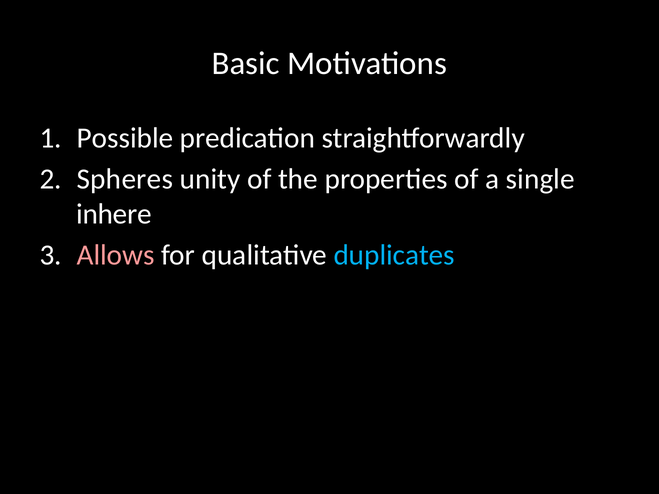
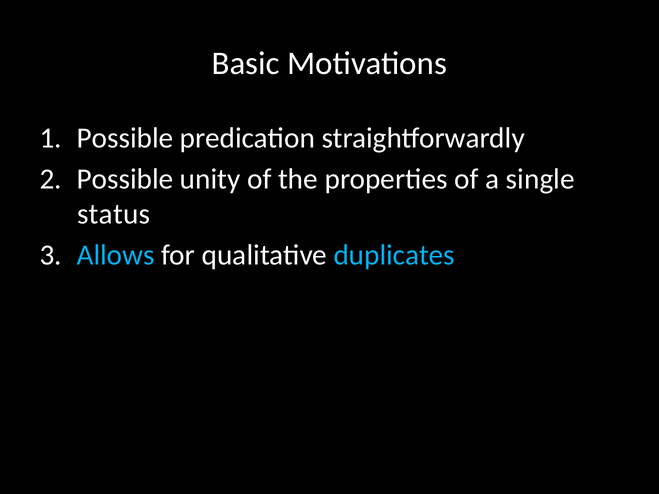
Spheres at (125, 179): Spheres -> Possible
inhere: inhere -> status
Allows colour: pink -> light blue
